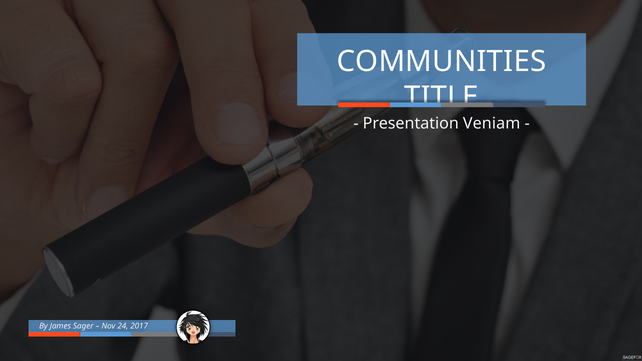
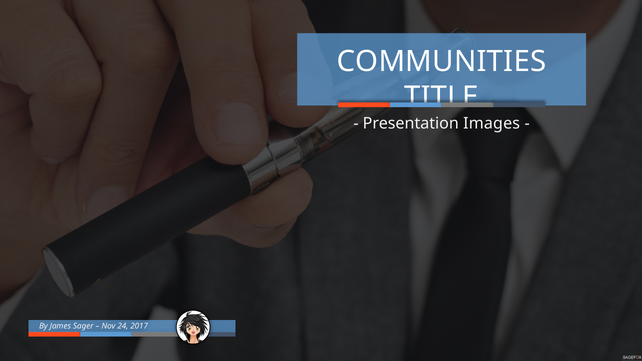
Veniam: Veniam -> Images
